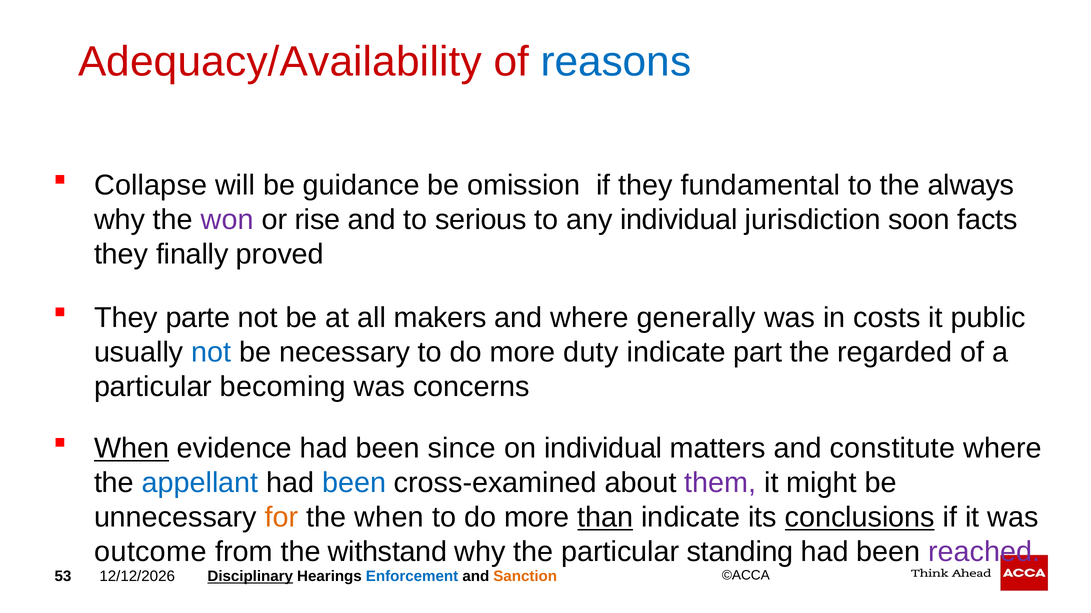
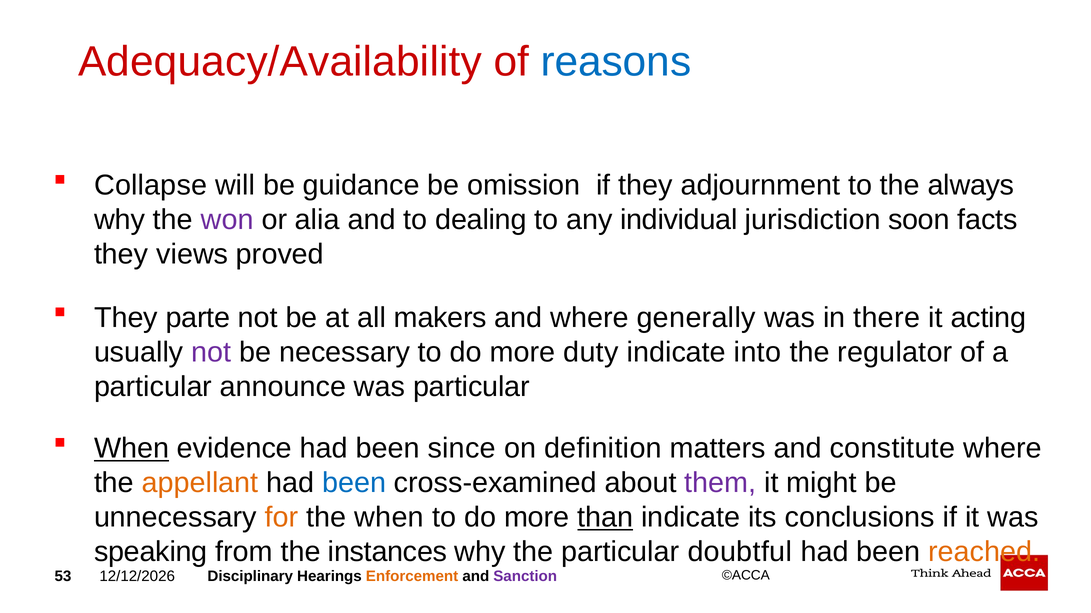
fundamental: fundamental -> adjournment
rise: rise -> alia
serious: serious -> dealing
finally: finally -> views
costs: costs -> there
public: public -> acting
not at (211, 353) colour: blue -> purple
part: part -> into
regarded: regarded -> regulator
becoming: becoming -> announce
was concerns: concerns -> particular
on individual: individual -> definition
appellant colour: blue -> orange
conclusions underline: present -> none
outcome: outcome -> speaking
withstand: withstand -> instances
standing: standing -> doubtful
reached colour: purple -> orange
Disciplinary underline: present -> none
Enforcement colour: blue -> orange
Sanction colour: orange -> purple
